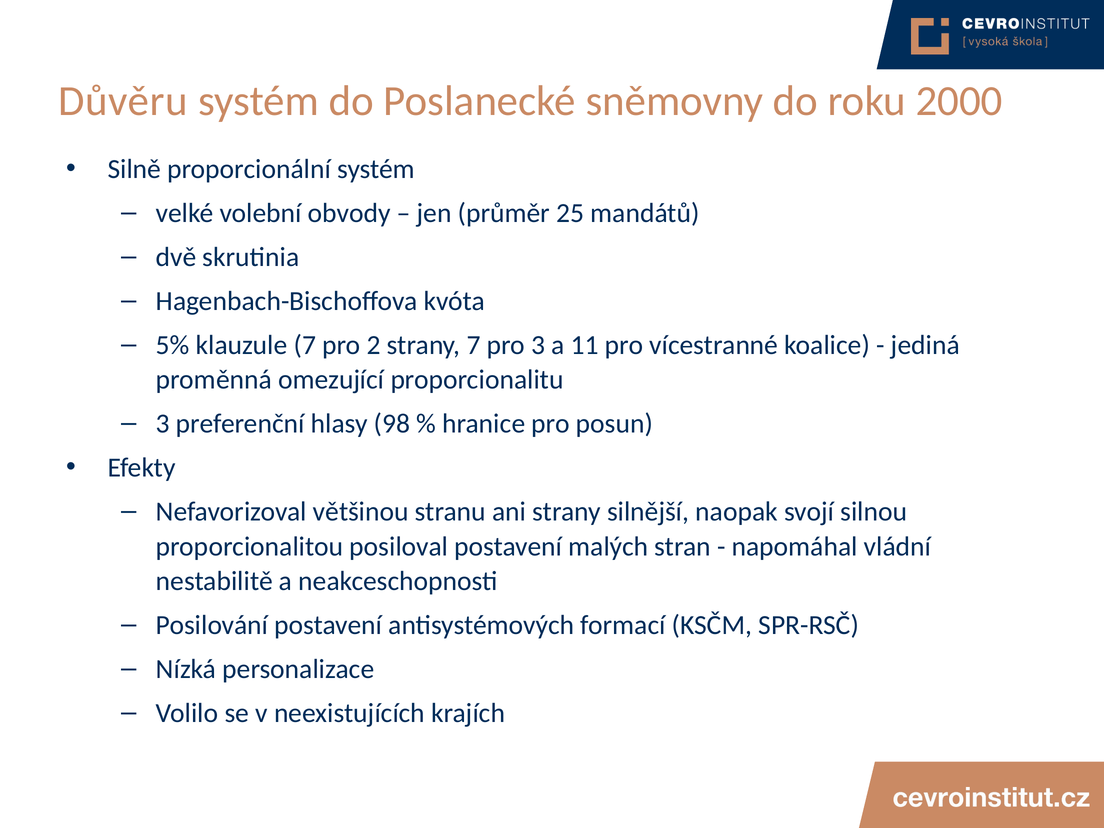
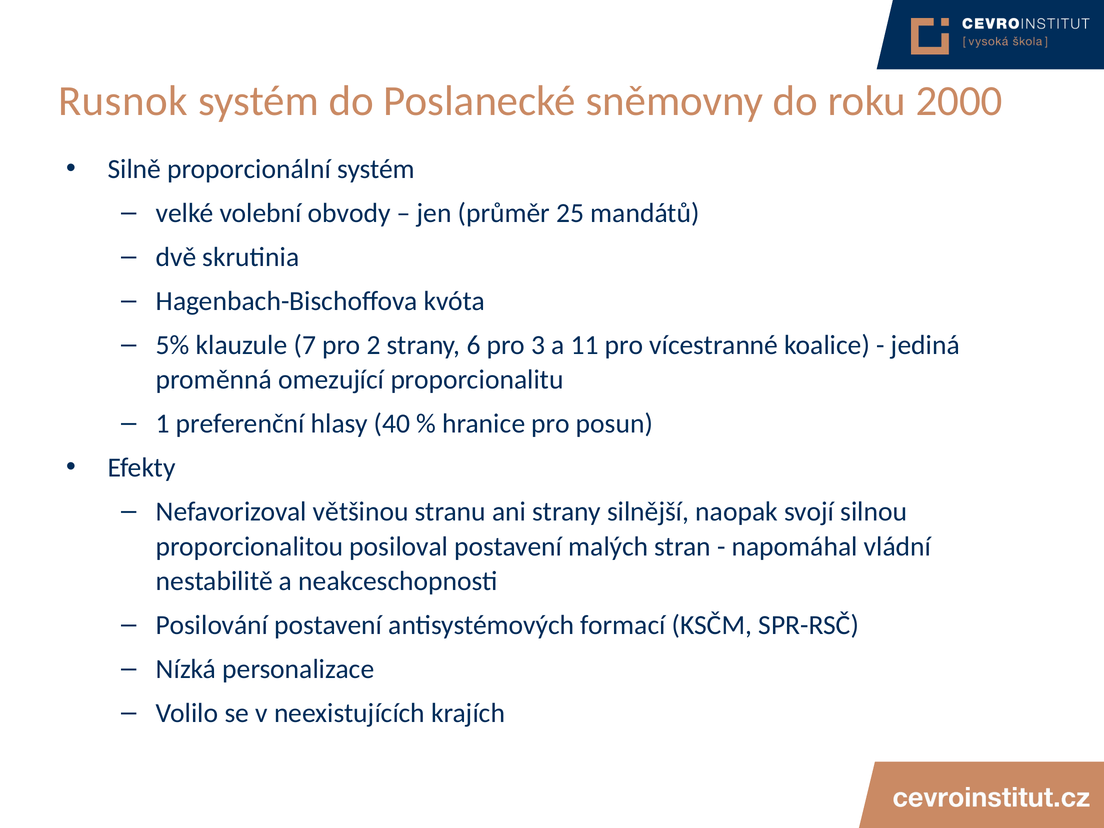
Důvěru: Důvěru -> Rusnok
strany 7: 7 -> 6
3 at (163, 424): 3 -> 1
98: 98 -> 40
